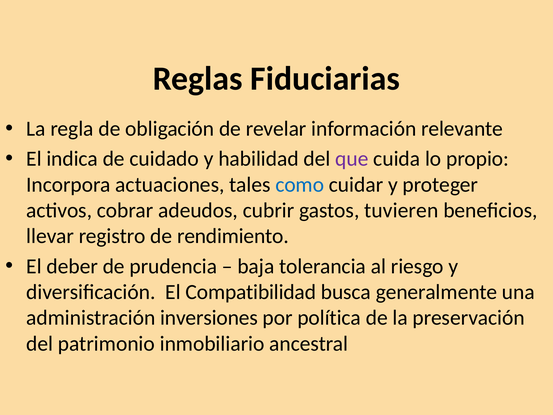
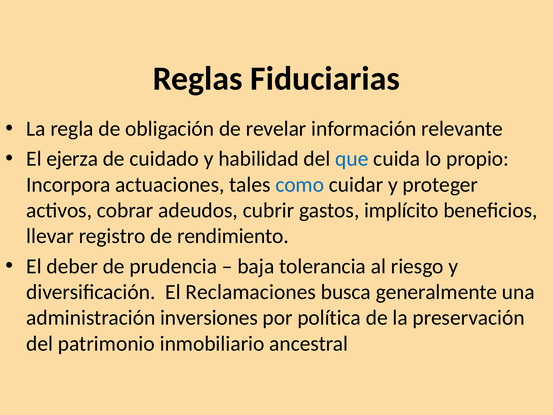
indica: indica -> ejerza
que colour: purple -> blue
tuvieren: tuvieren -> implícito
Compatibilidad: Compatibilidad -> Reclamaciones
